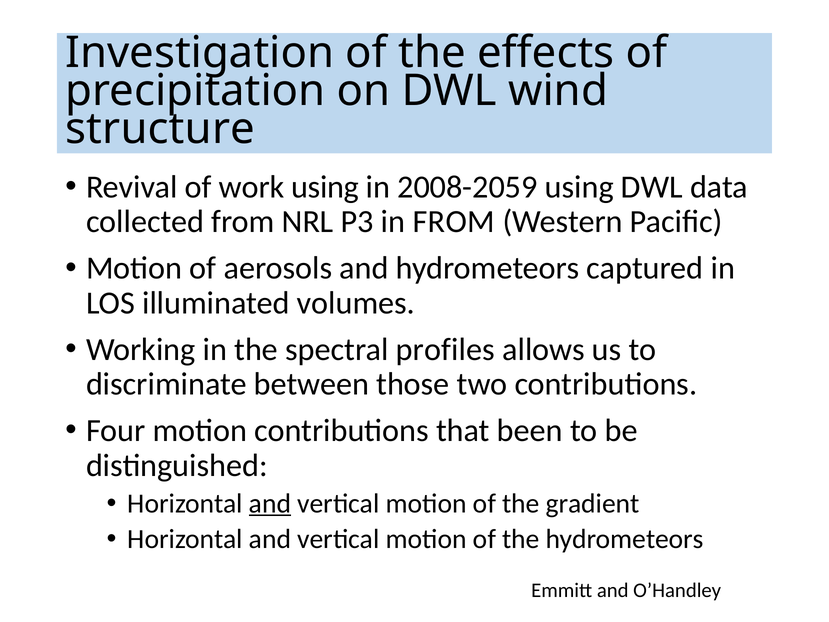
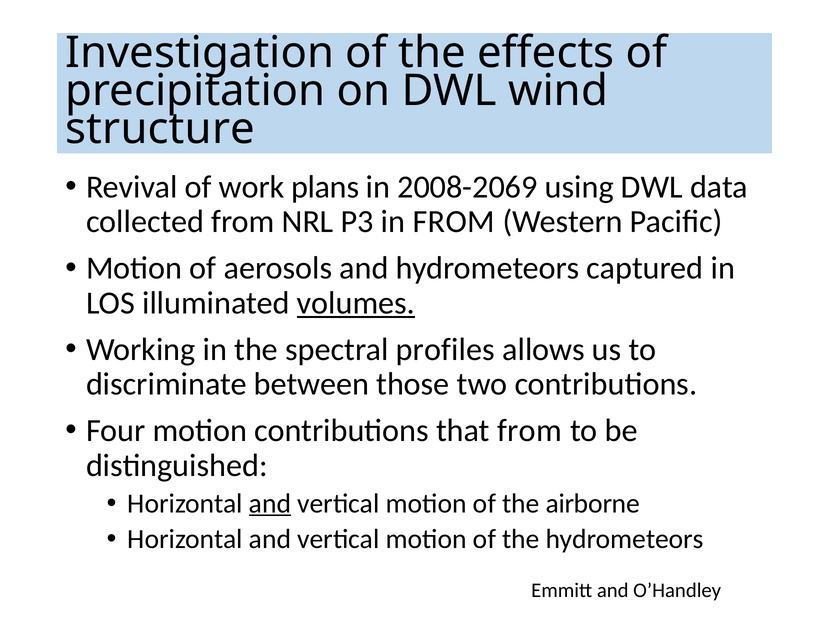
work using: using -> plans
2008-2059: 2008-2059 -> 2008-2069
volumes underline: none -> present
that been: been -> from
gradient: gradient -> airborne
